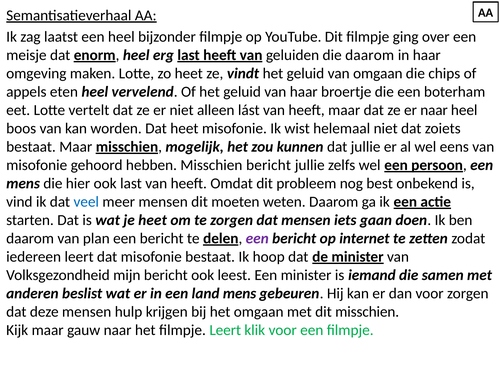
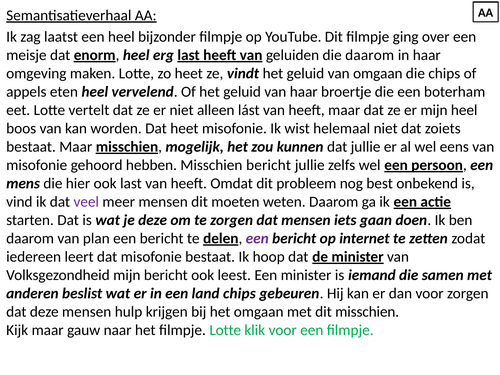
er naar: naar -> mijn
veel colour: blue -> purple
je heet: heet -> deze
land mens: mens -> chips
filmpje Leert: Leert -> Lotte
